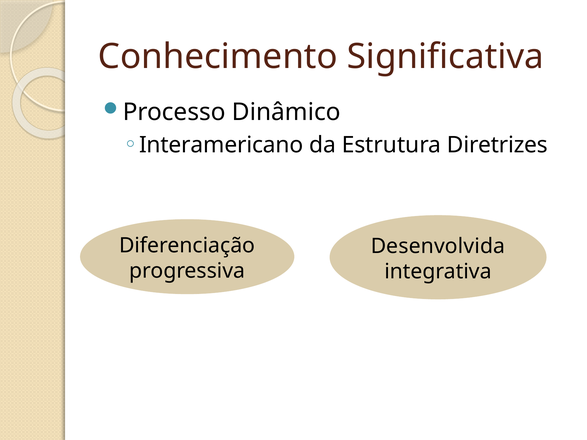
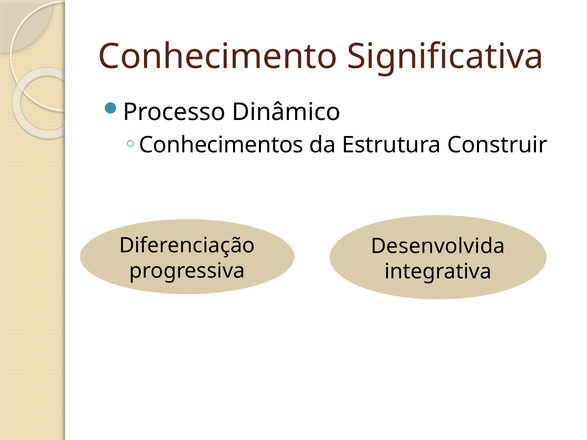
Interamericano: Interamericano -> Conhecimentos
Diretrizes: Diretrizes -> Construir
